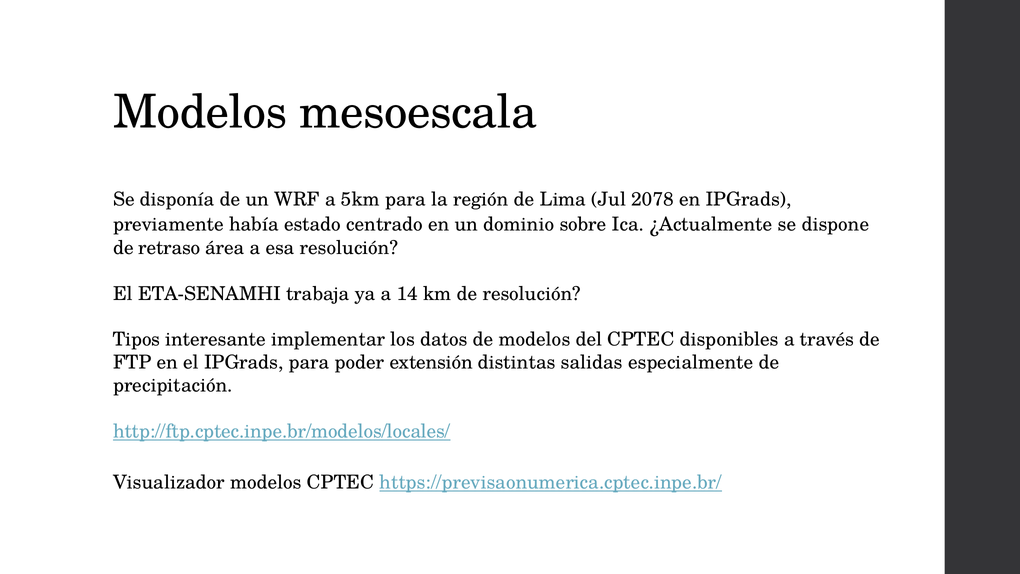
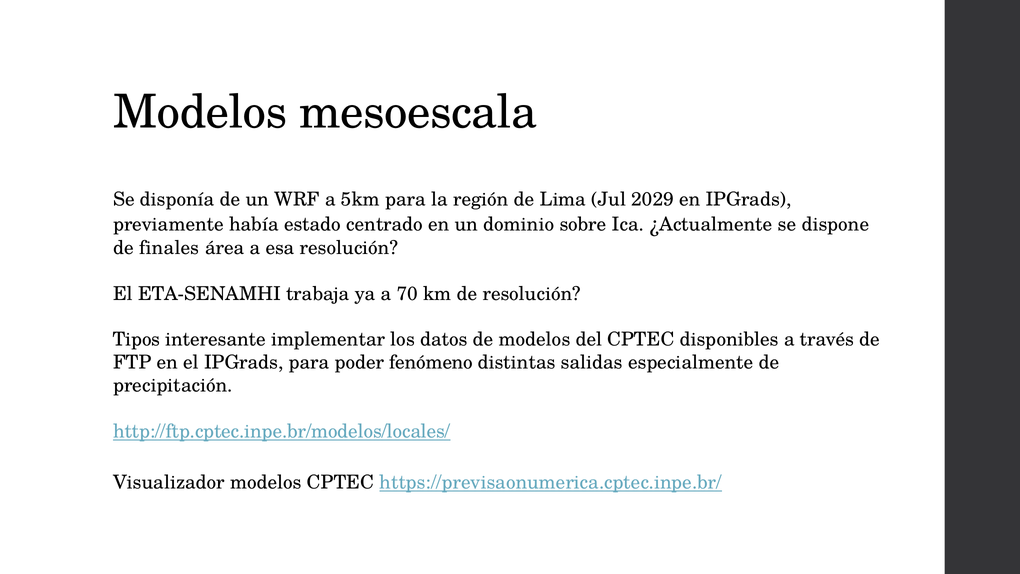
2078: 2078 -> 2029
retraso: retraso -> finales
14: 14 -> 70
extensión: extensión -> fenómeno
